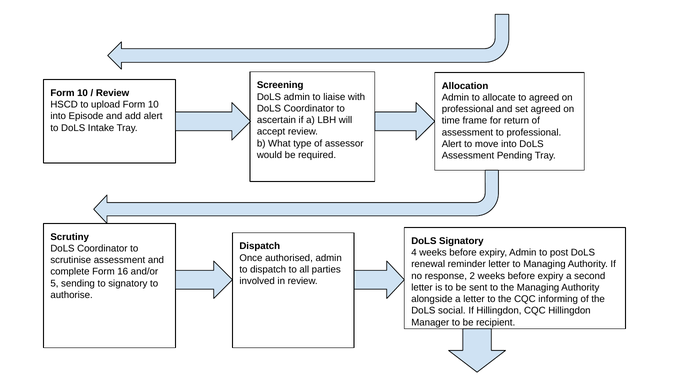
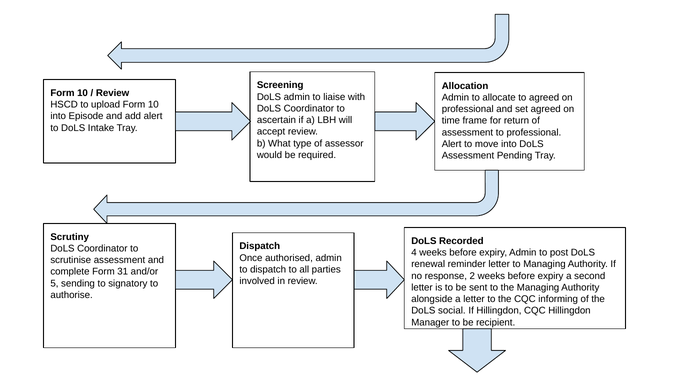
DoLS Signatory: Signatory -> Recorded
16: 16 -> 31
